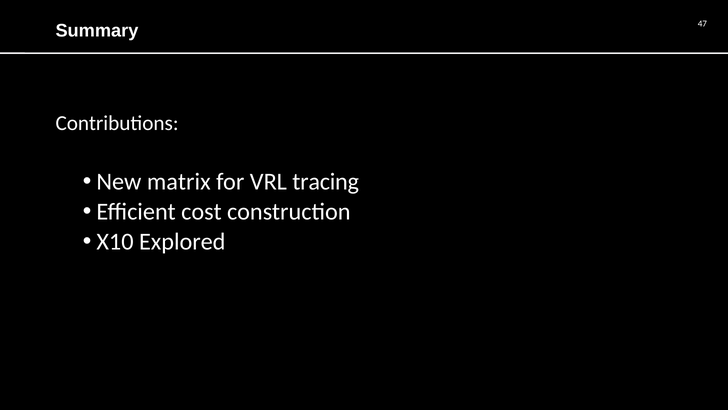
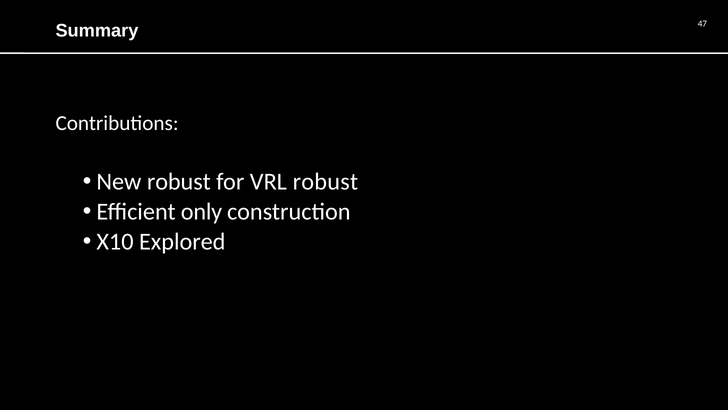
New matrix: matrix -> robust
VRL tracing: tracing -> robust
cost: cost -> only
